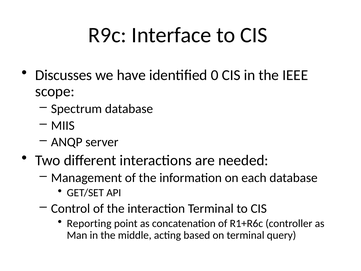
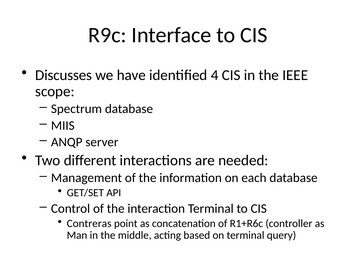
0: 0 -> 4
Reporting: Reporting -> Contreras
